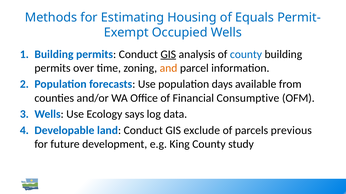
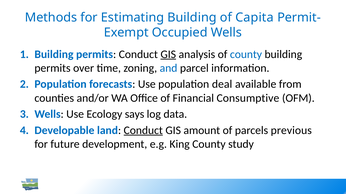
Estimating Housing: Housing -> Building
Equals: Equals -> Capita
and colour: orange -> blue
days: days -> deal
Conduct at (143, 131) underline: none -> present
exclude: exclude -> amount
